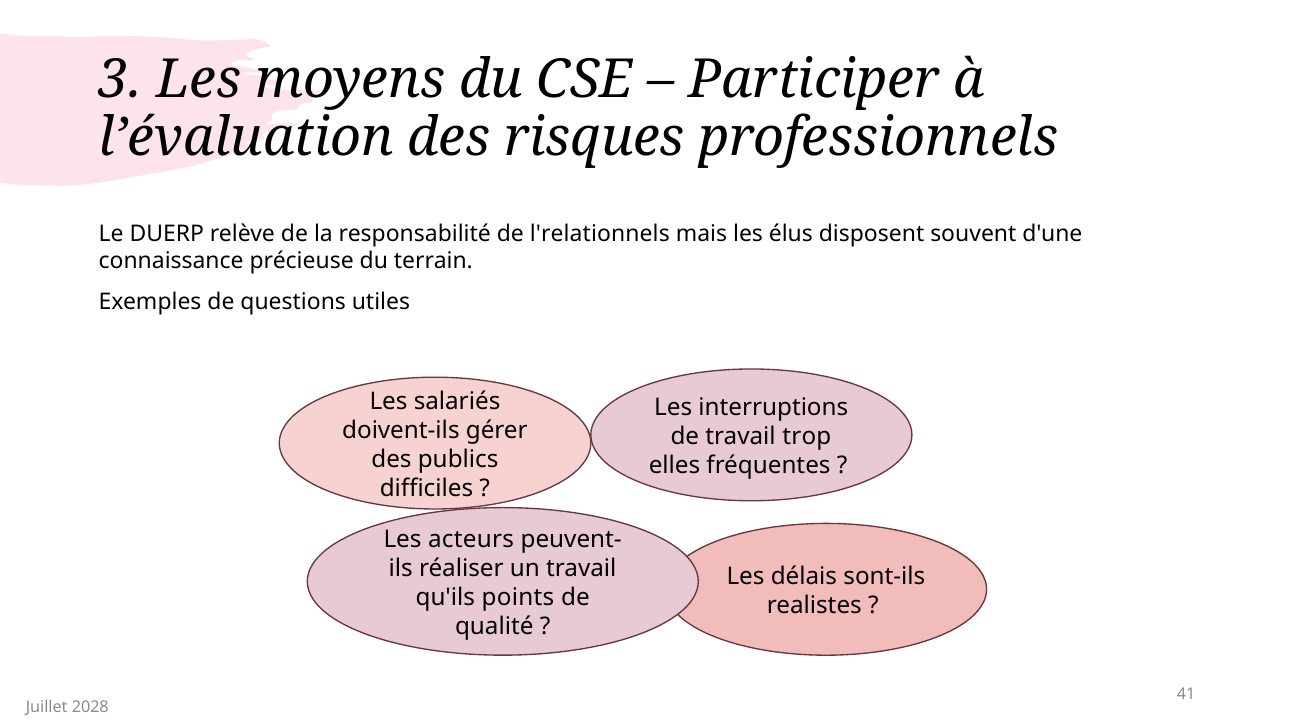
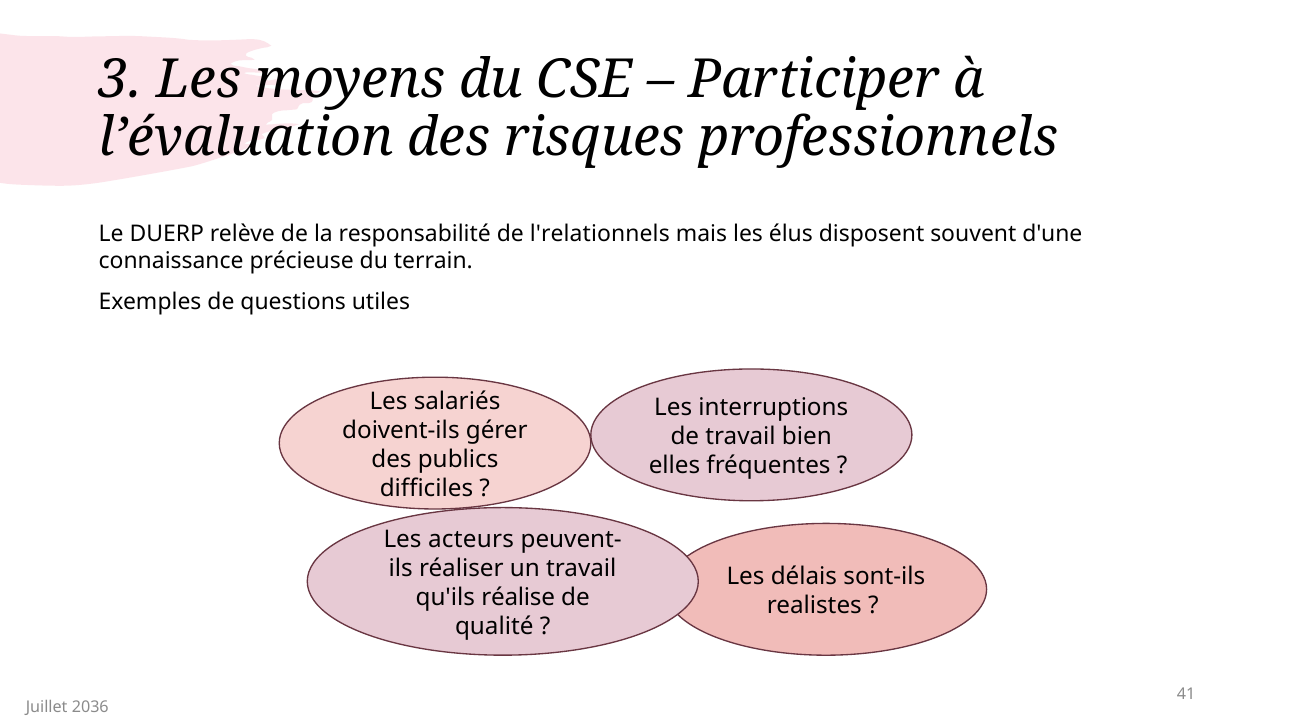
trop: trop -> bien
points: points -> réalise
2028: 2028 -> 2036
